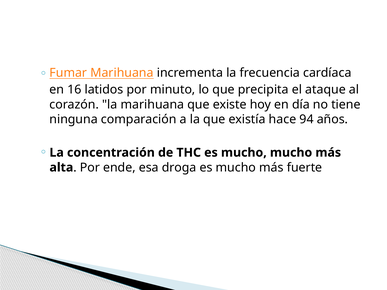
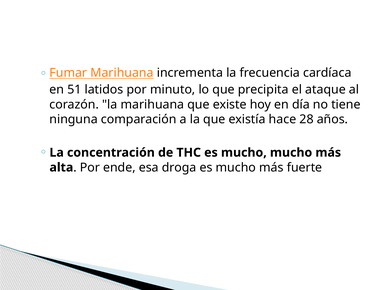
16: 16 -> 51
94: 94 -> 28
